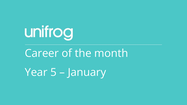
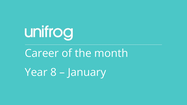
5: 5 -> 8
